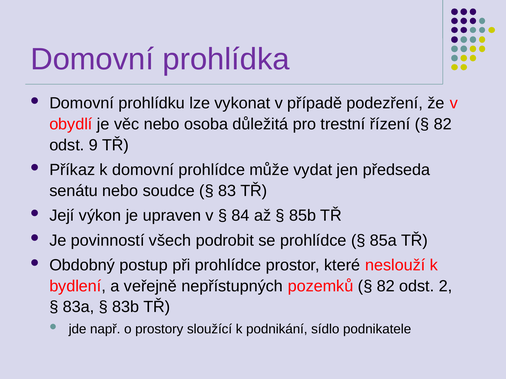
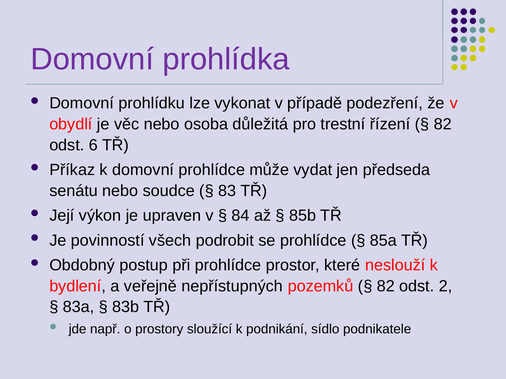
9: 9 -> 6
